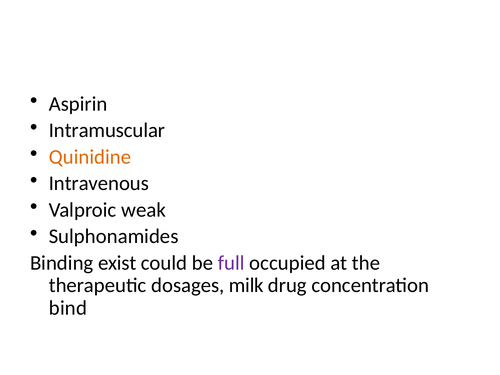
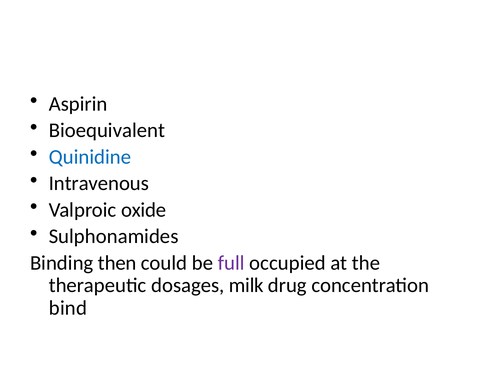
Intramuscular: Intramuscular -> Bioequivalent
Quinidine colour: orange -> blue
weak: weak -> oxide
exist: exist -> then
